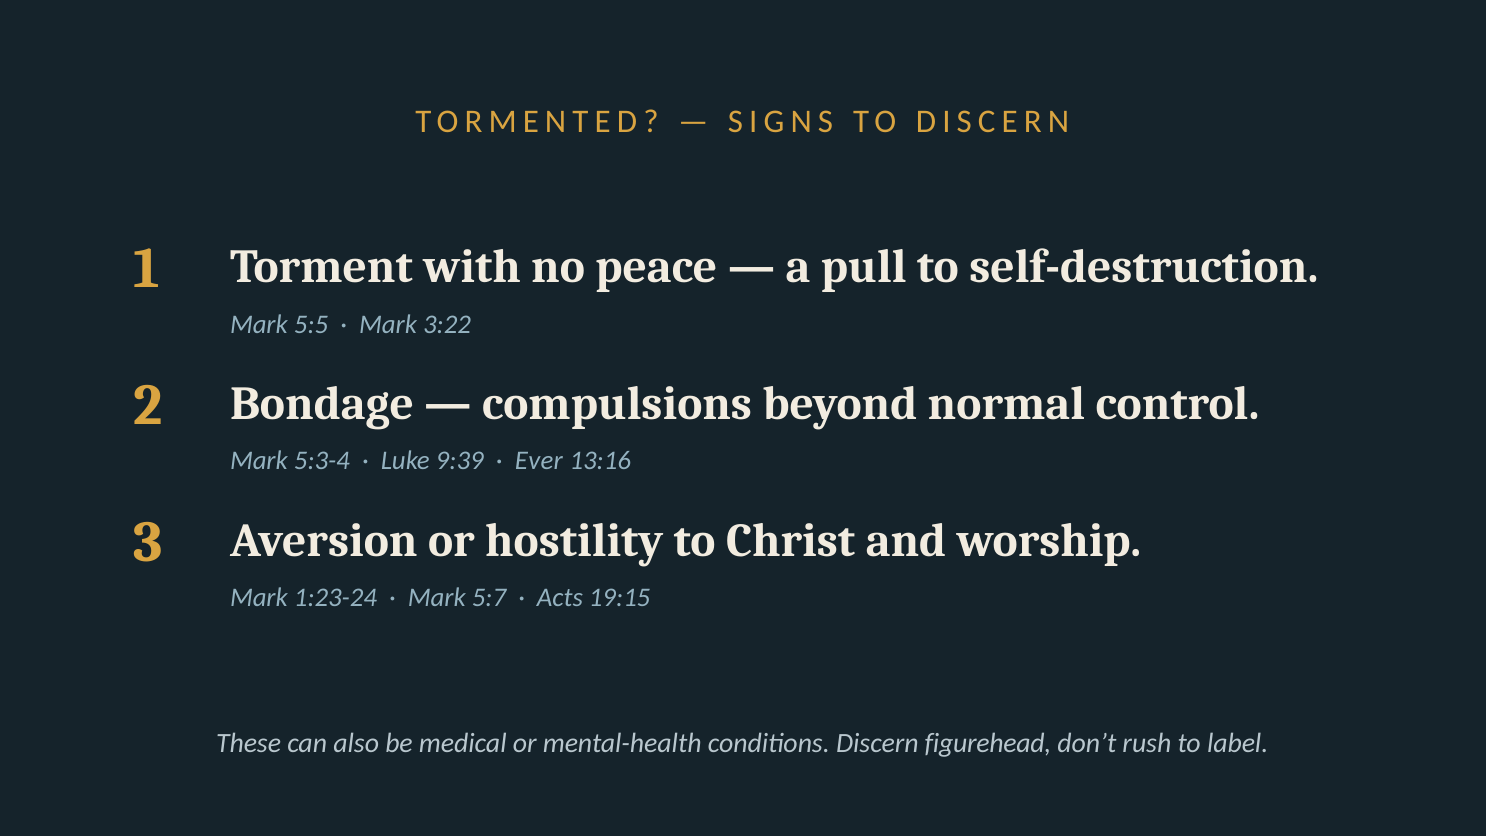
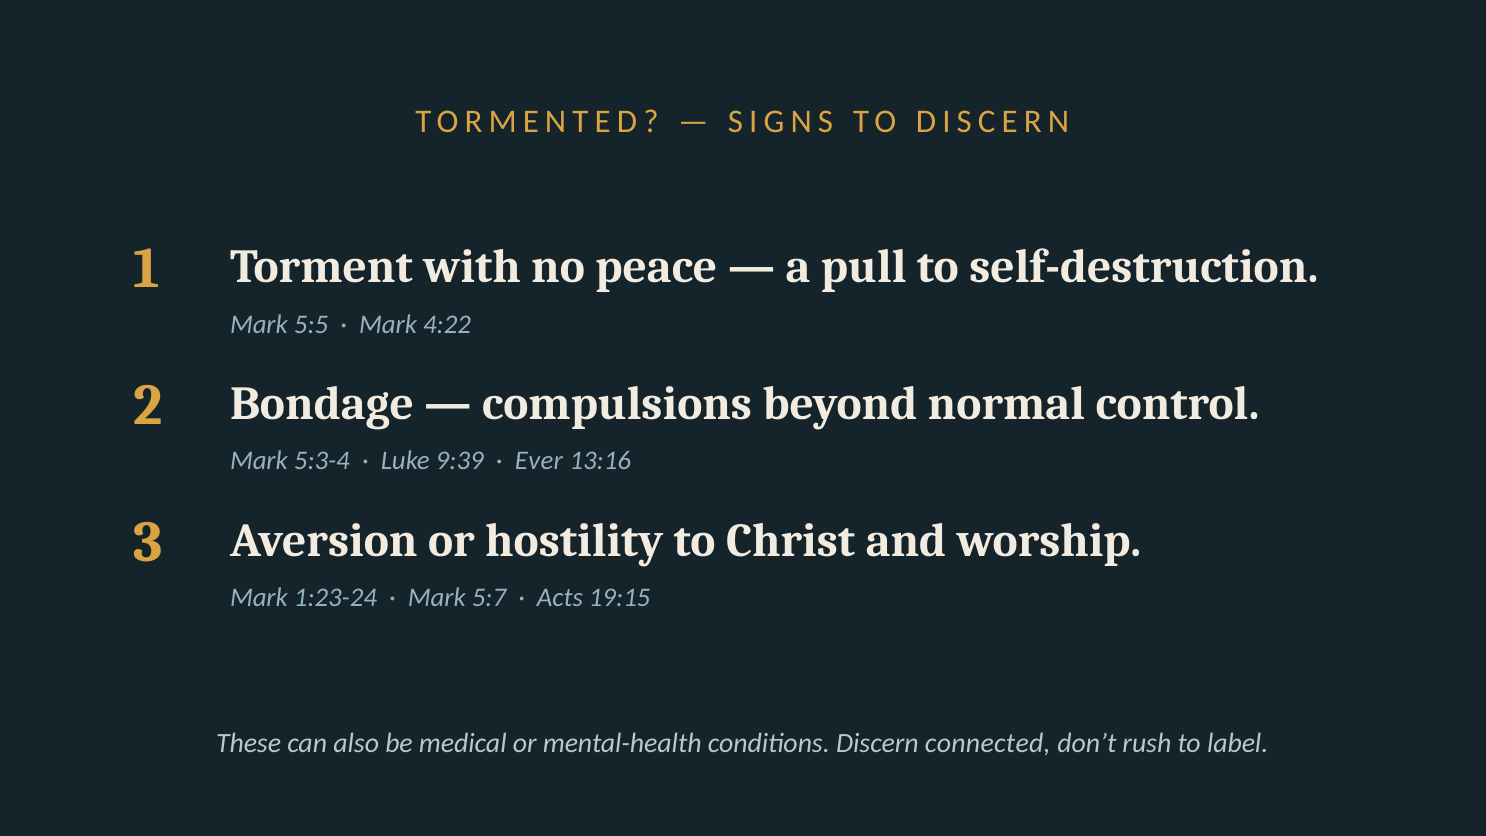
3:22: 3:22 -> 4:22
figurehead: figurehead -> connected
